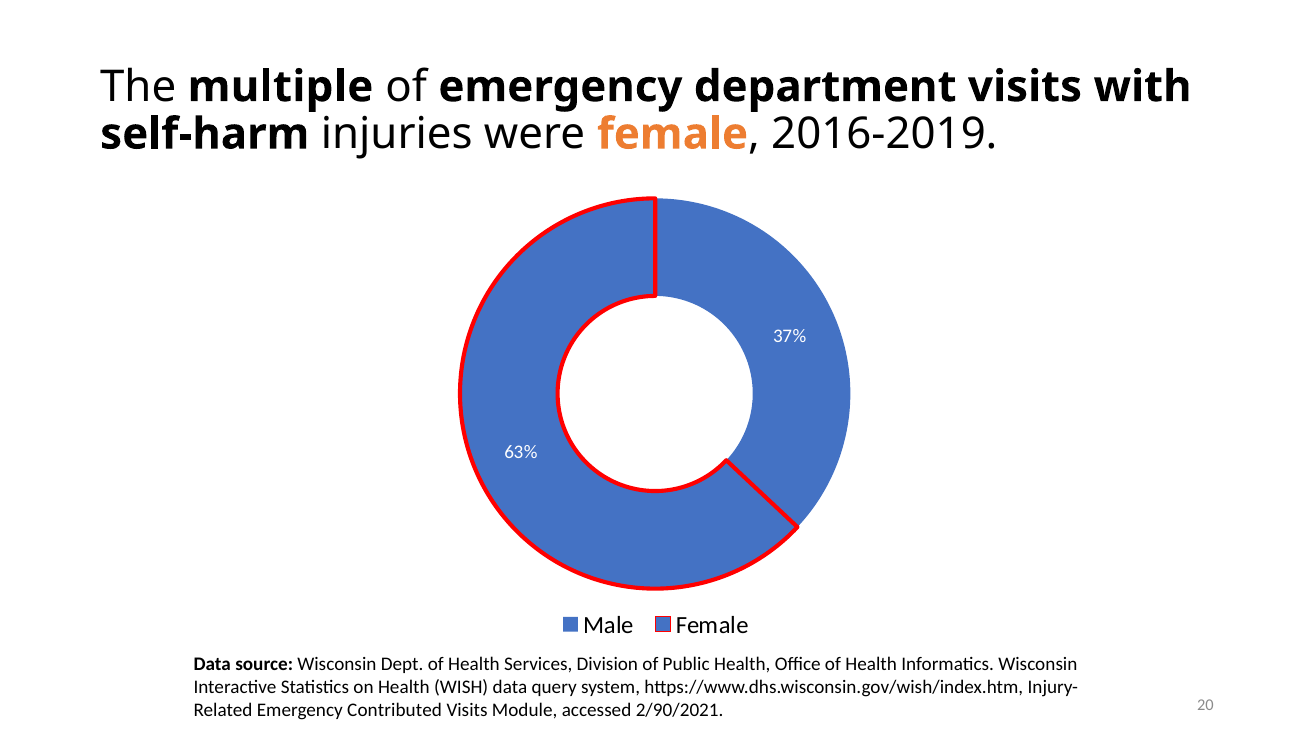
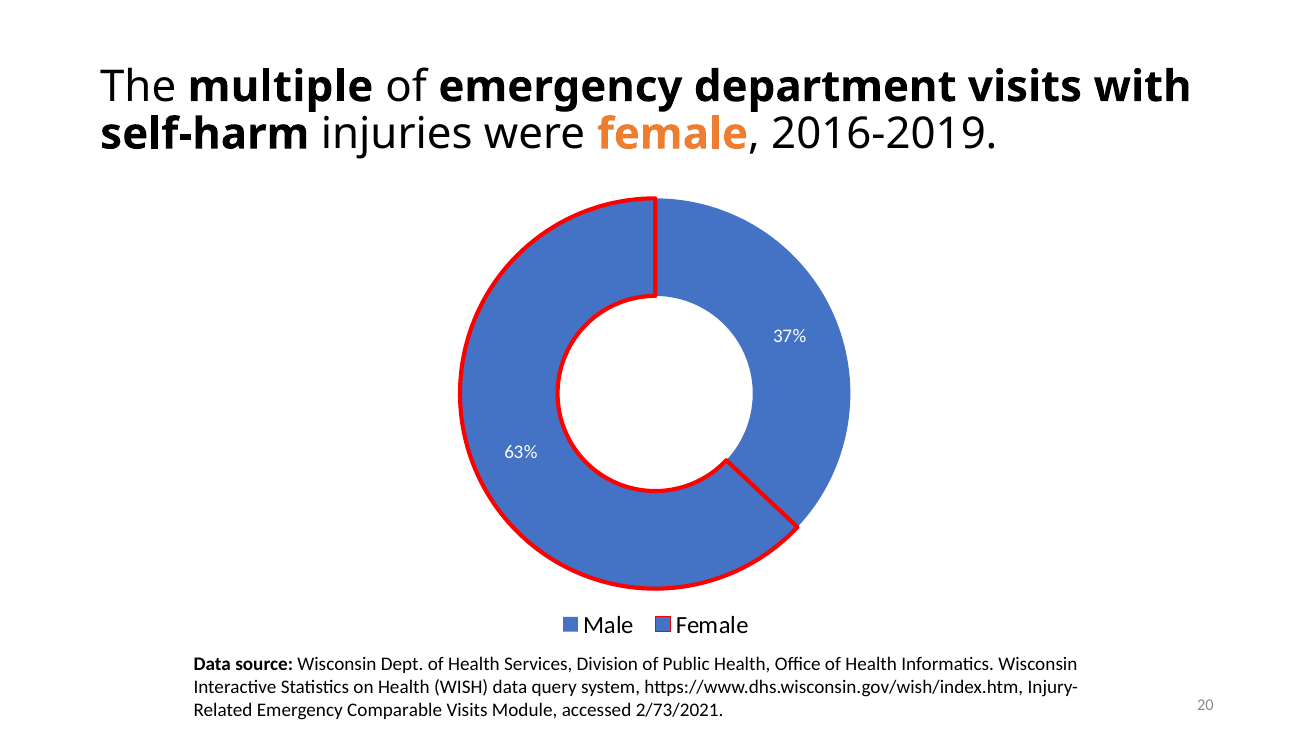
Contributed: Contributed -> Comparable
2/90/2021: 2/90/2021 -> 2/73/2021
